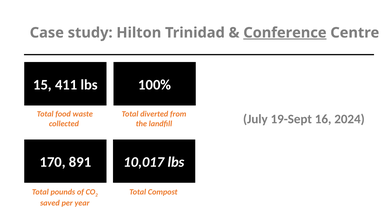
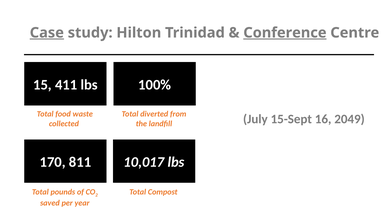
Case underline: none -> present
19-Sept: 19-Sept -> 15-Sept
2024: 2024 -> 2049
891: 891 -> 811
